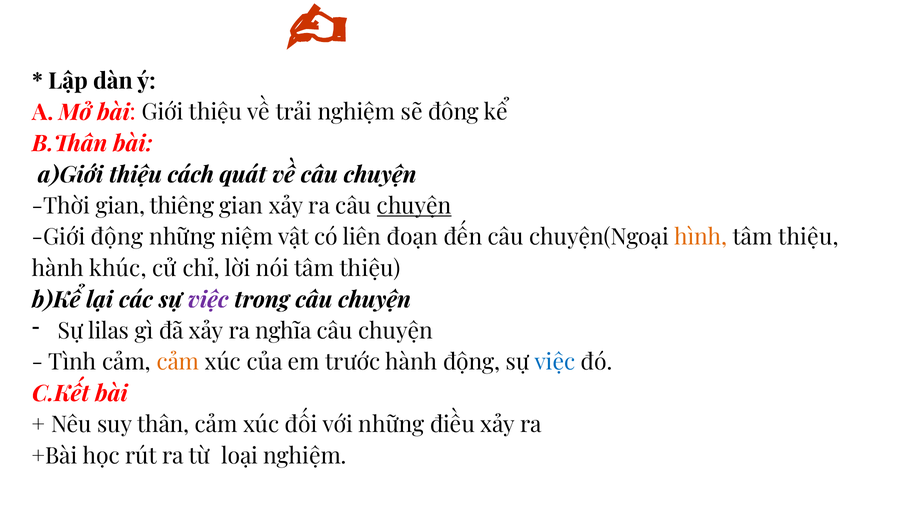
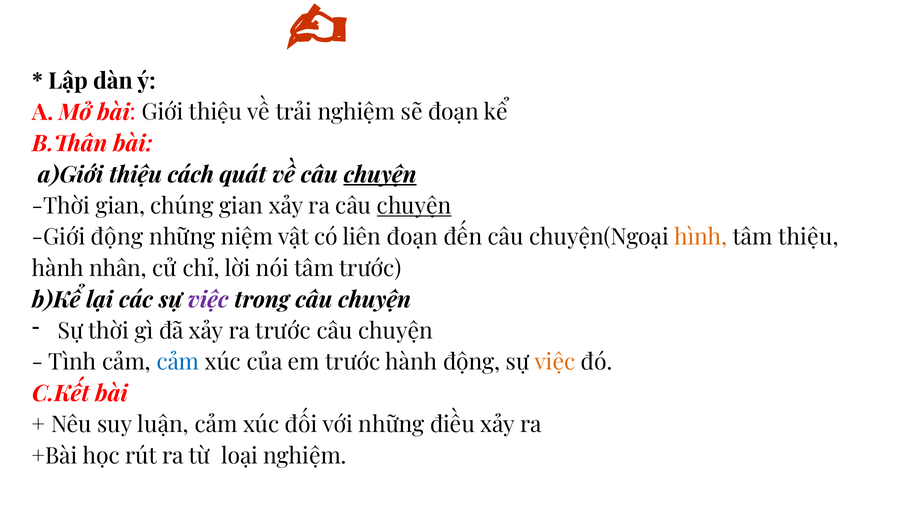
sẽ đông: đông -> đoạn
chuyện at (380, 175) underline: none -> present
thiêng: thiêng -> chúng
khúc: khúc -> nhân
nói tâm thiệu: thiệu -> trước
Sự lilas: lilas -> thời
ra nghĩa: nghĩa -> trước
cảm at (178, 363) colour: orange -> blue
việc at (555, 363) colour: blue -> orange
thân: thân -> luận
